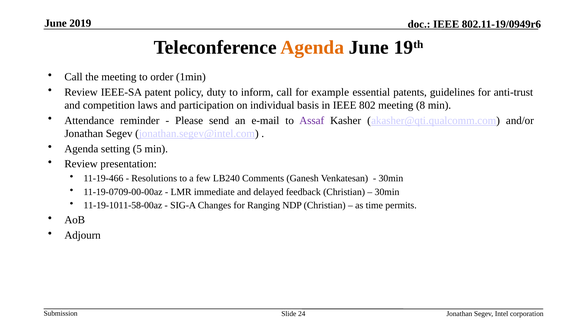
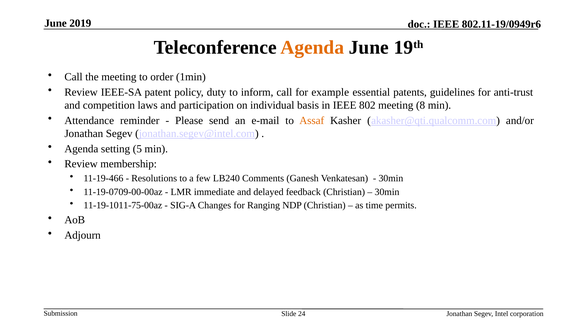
Assaf colour: purple -> orange
presentation: presentation -> membership
11-19-1011-58-00az: 11-19-1011-58-00az -> 11-19-1011-75-00az
